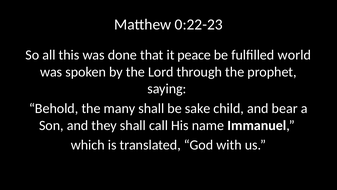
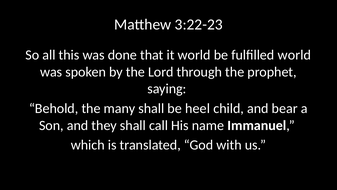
0:22-23: 0:22-23 -> 3:22-23
it peace: peace -> world
sake: sake -> heel
